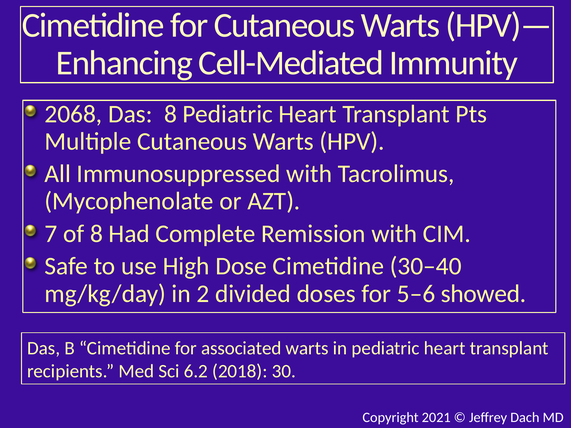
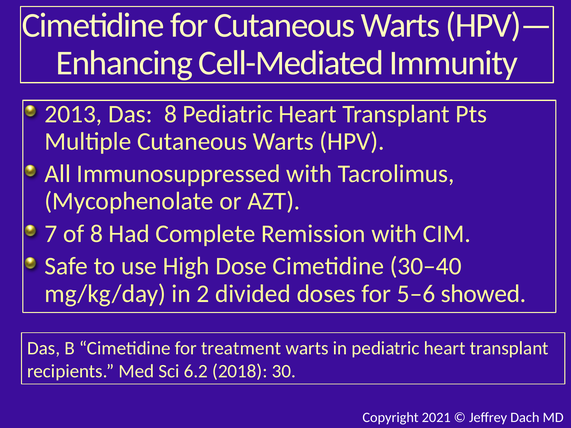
2068: 2068 -> 2013
associated: associated -> treatment
